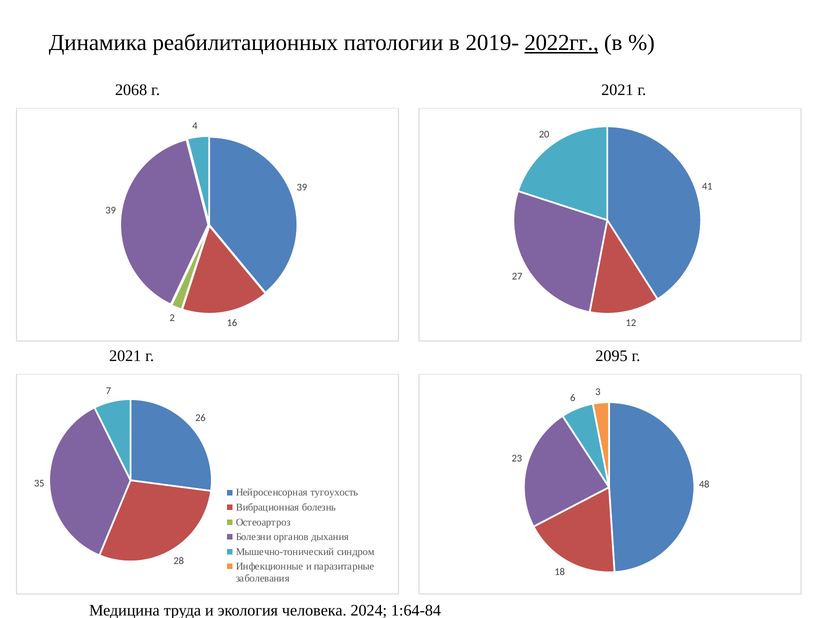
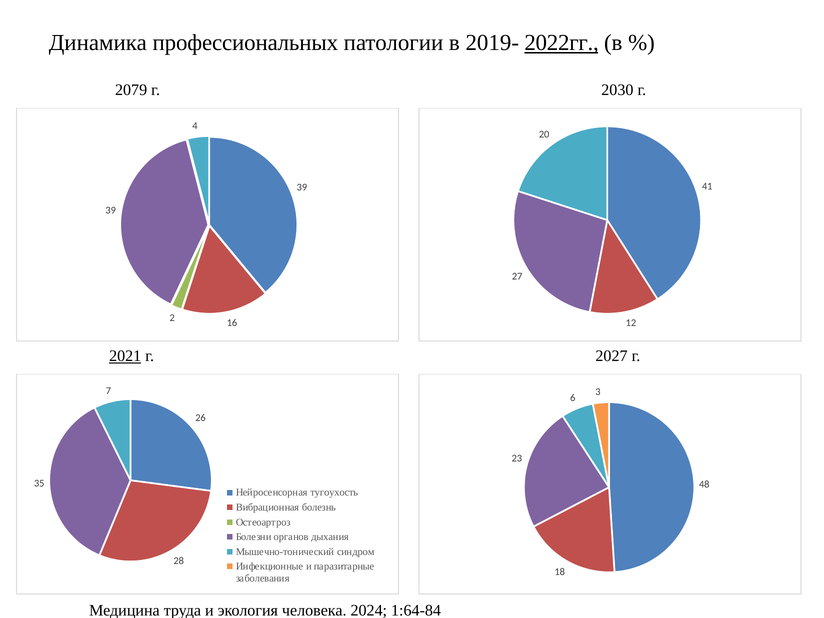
реабилитационных: реабилитационных -> профессиональных
2068: 2068 -> 2079
2021 at (617, 90): 2021 -> 2030
2021 at (125, 356) underline: none -> present
2095: 2095 -> 2027
